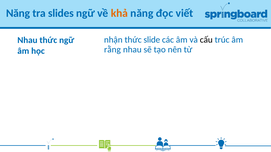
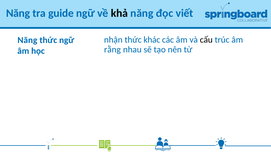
slides: slides -> guide
khả colour: orange -> black
slide: slide -> khác
Nhau at (27, 40): Nhau -> Năng
